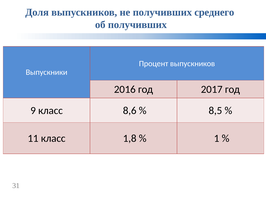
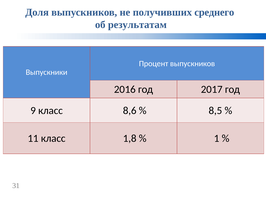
об получивших: получивших -> результатам
